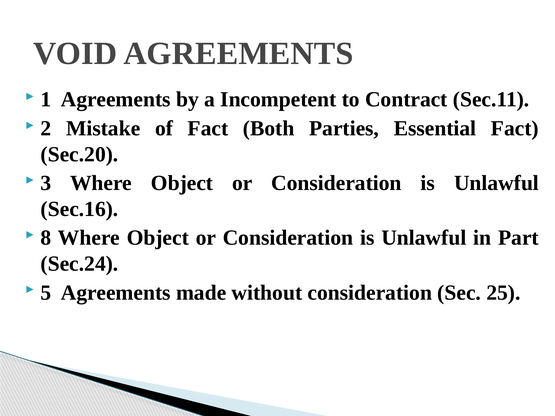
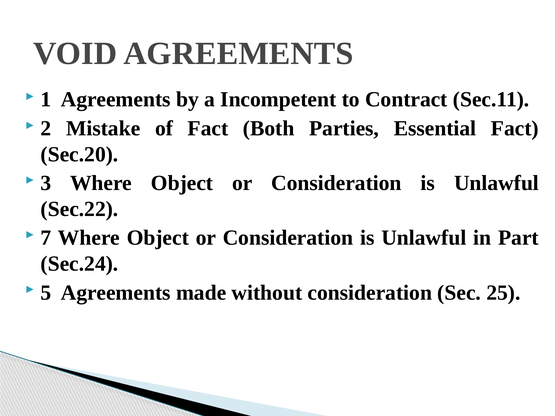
Sec.16: Sec.16 -> Sec.22
8: 8 -> 7
